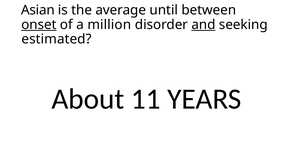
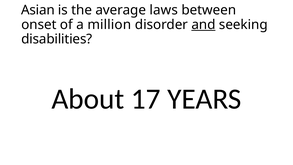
until: until -> laws
onset underline: present -> none
estimated: estimated -> disabilities
11: 11 -> 17
